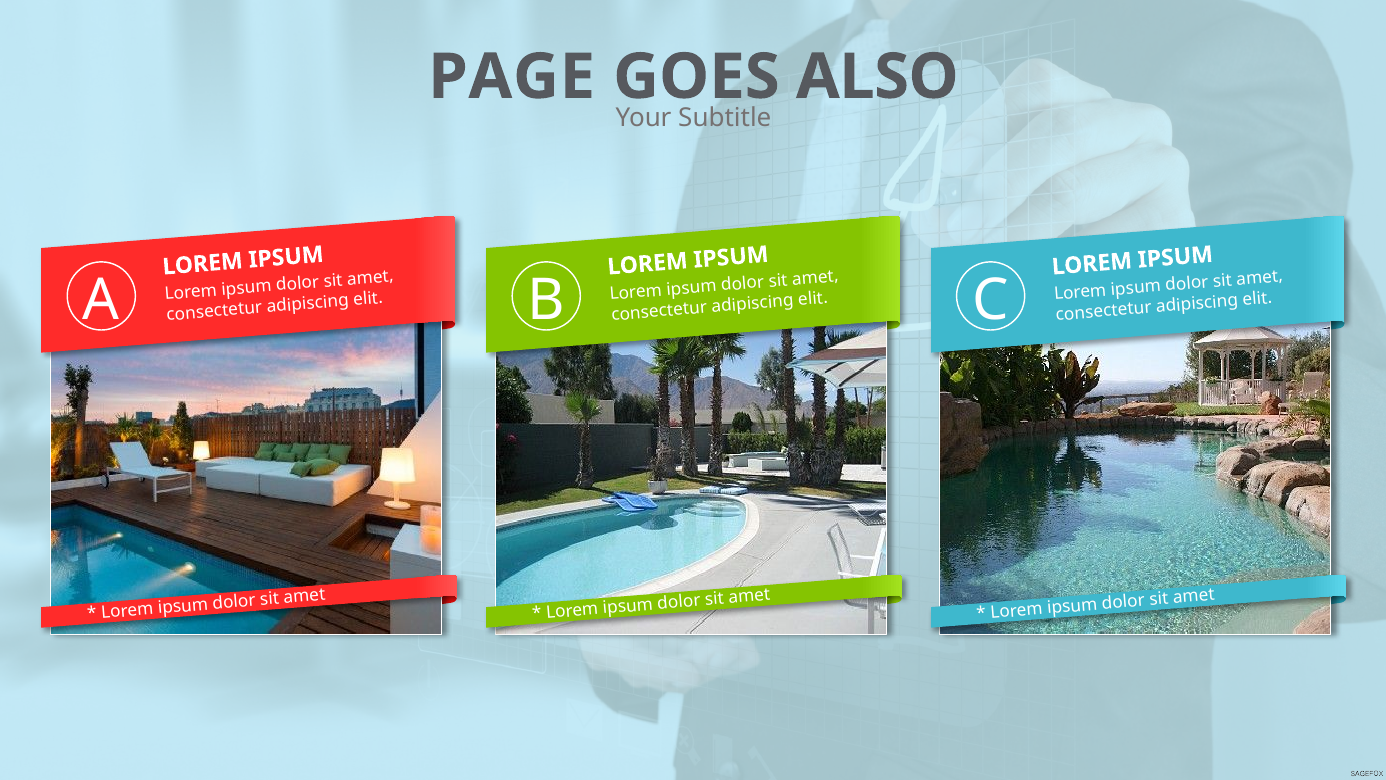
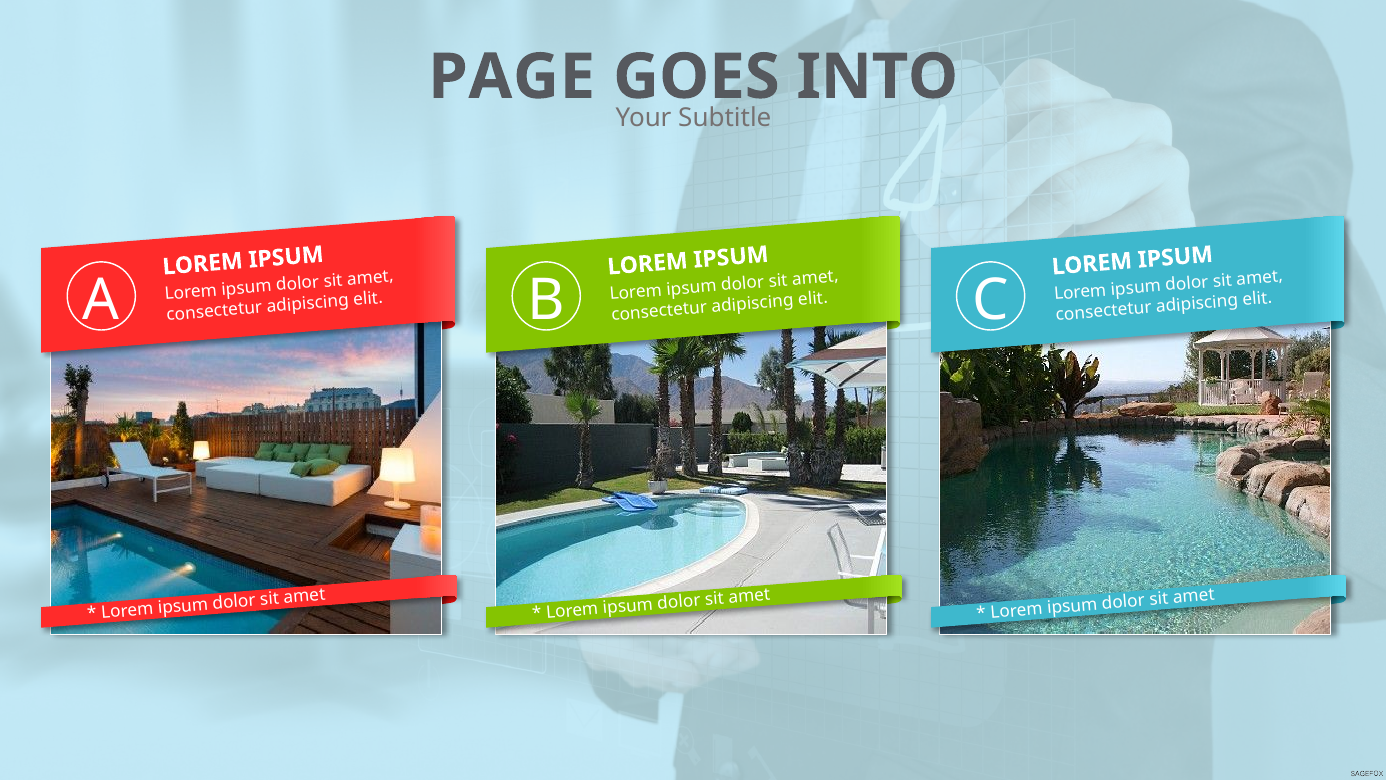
ALSO: ALSO -> INTO
